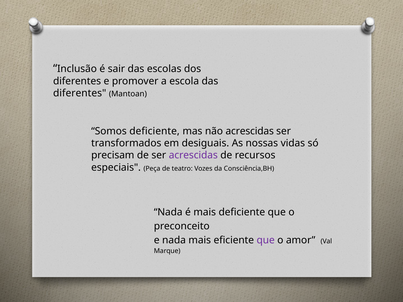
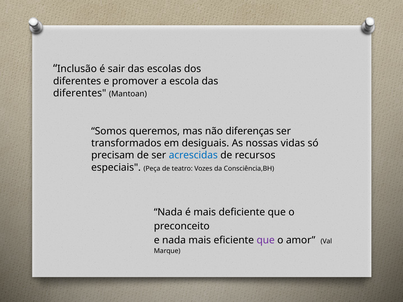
Somos deficiente: deficiente -> queremos
não acrescidas: acrescidas -> diferenças
acrescidas at (193, 155) colour: purple -> blue
